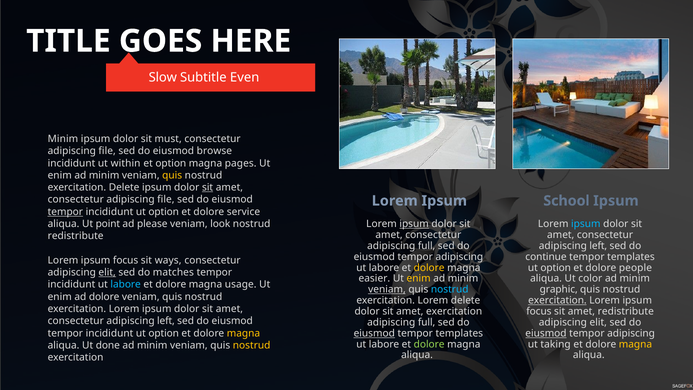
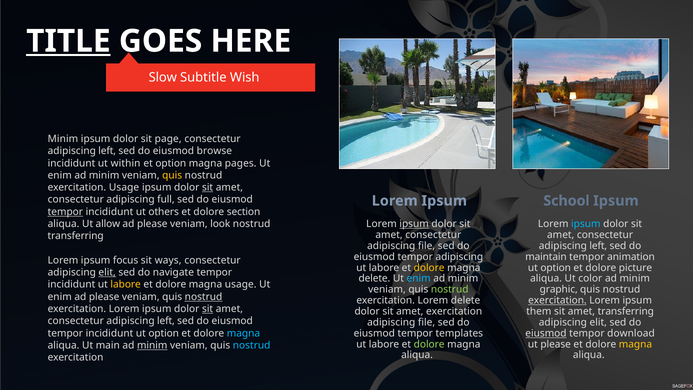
TITLE underline: none -> present
Even: Even -> Wish
must: must -> page
file at (107, 151): file -> left
exercitation Delete: Delete -> Usage
file at (166, 200): file -> full
option at (164, 212): option -> others
service: service -> section
point: point -> allow
redistribute at (76, 236): redistribute -> transferring
full at (427, 246): full -> file
continue: continue -> maintain
templates at (631, 257): templates -> animation
people: people -> picture
matches: matches -> navigate
easier at (374, 278): easier -> delete
enim at (419, 278) colour: yellow -> light blue
labore at (126, 284) colour: light blue -> yellow
veniam at (387, 289) underline: present -> none
nostrud at (450, 289) colour: light blue -> light green
enim ad dolore: dolore -> please
nostrud at (204, 297) underline: none -> present
sit at (208, 309) underline: none -> present
focus at (539, 311): focus -> them
amet redistribute: redistribute -> transferring
full at (427, 322): full -> file
magna at (243, 333) colour: yellow -> light blue
eiusmod at (374, 333) underline: present -> none
adipiscing at (631, 333): adipiscing -> download
ut taking: taking -> please
done: done -> main
minim at (152, 345) underline: none -> present
nostrud at (252, 345) colour: yellow -> light blue
